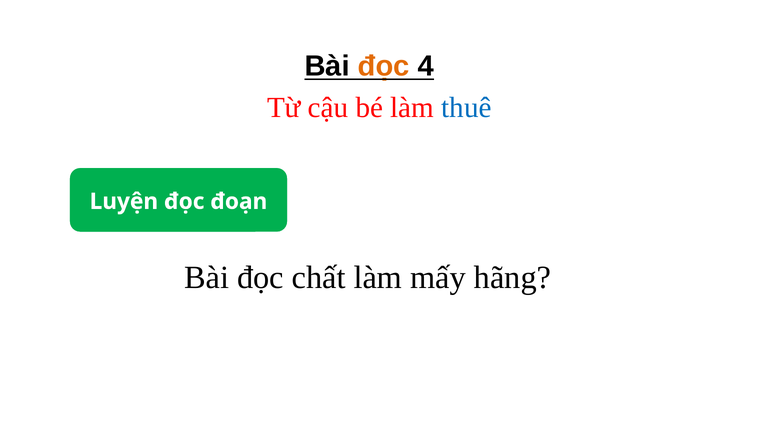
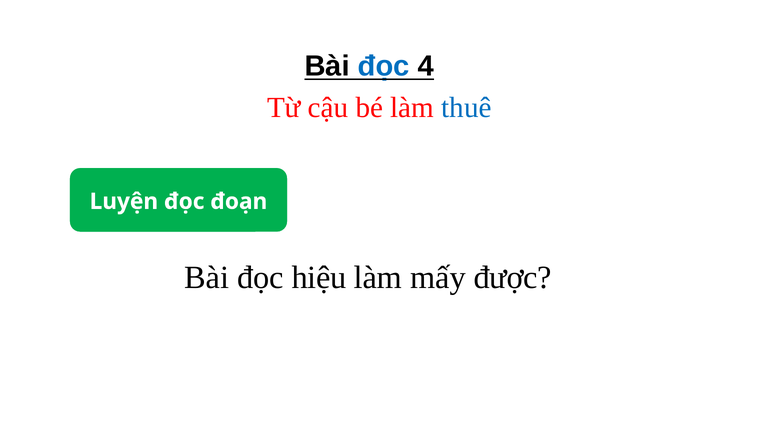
đọc at (384, 66) colour: orange -> blue
chất: chất -> hiệu
hãng: hãng -> được
